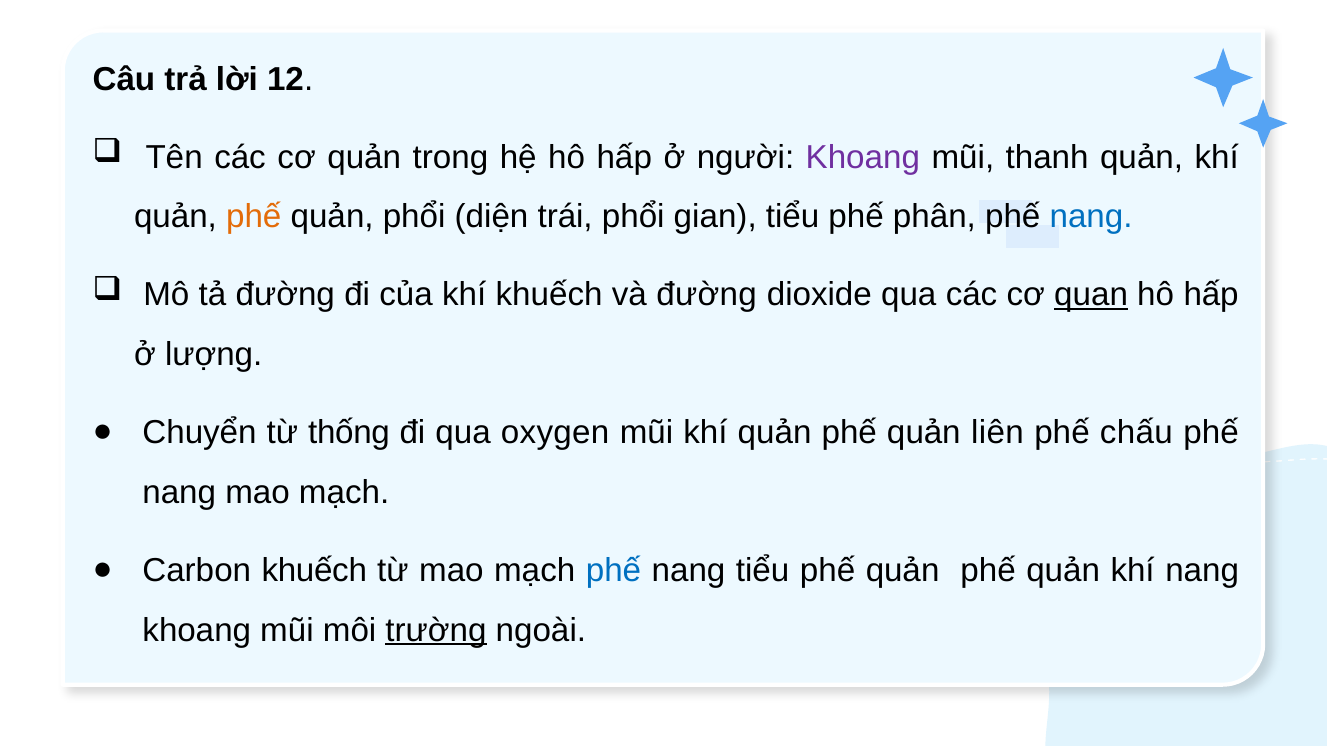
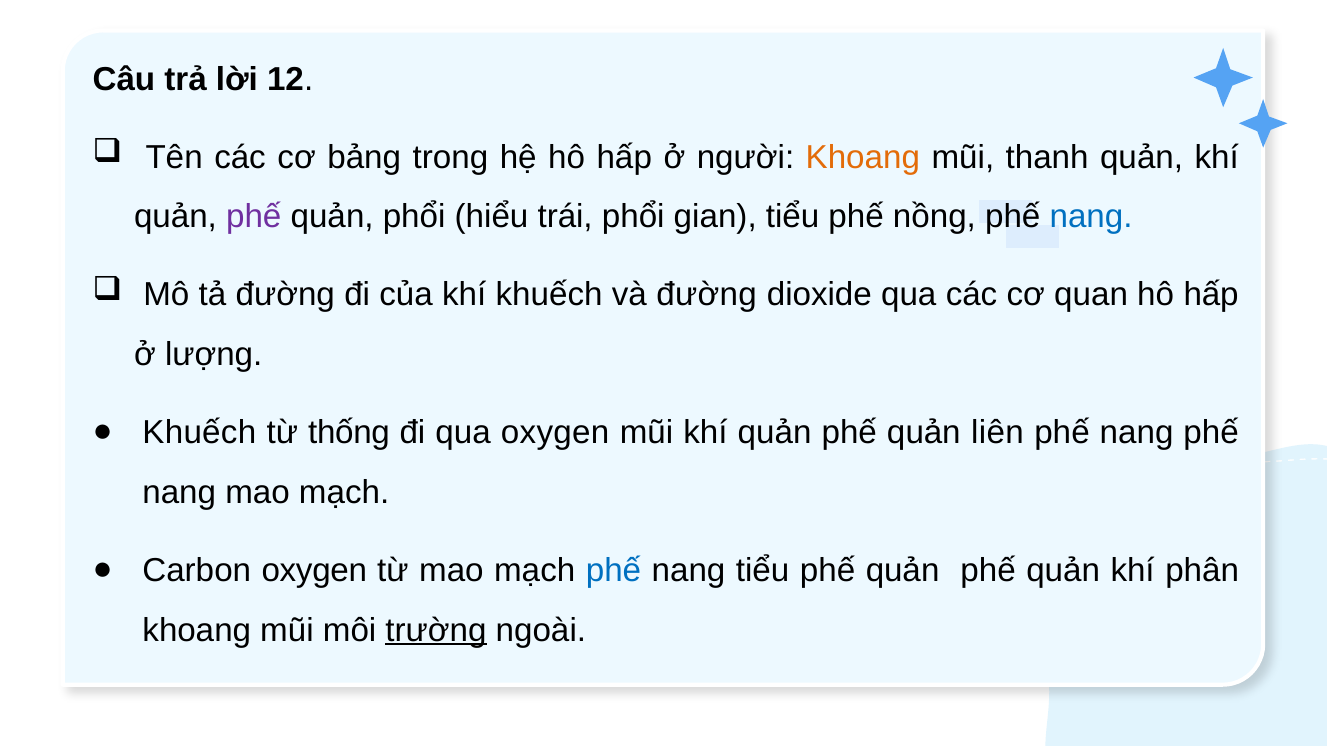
cơ quản: quản -> bảng
Khoang at (863, 157) colour: purple -> orange
phế at (254, 217) colour: orange -> purple
diện: diện -> hiểu
phân: phân -> nồng
quan underline: present -> none
Chuyển at (200, 433): Chuyển -> Khuếch
chấu at (1136, 433): chấu -> nang
Carbon khuếch: khuếch -> oxygen
khí nang: nang -> phân
